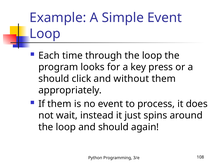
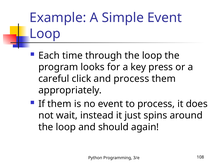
should at (54, 79): should -> careful
and without: without -> process
